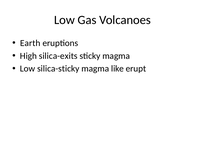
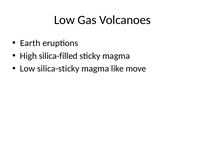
silica-exits: silica-exits -> silica-filled
erupt: erupt -> move
